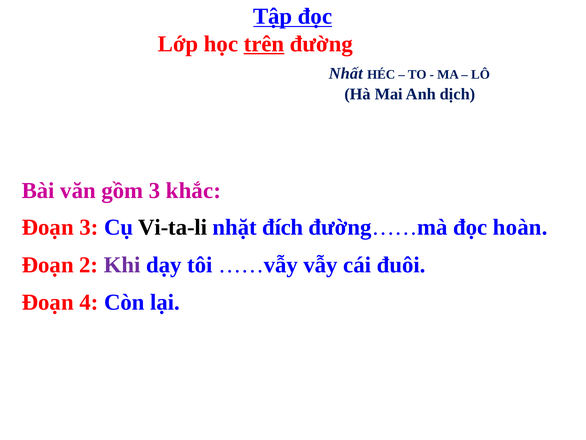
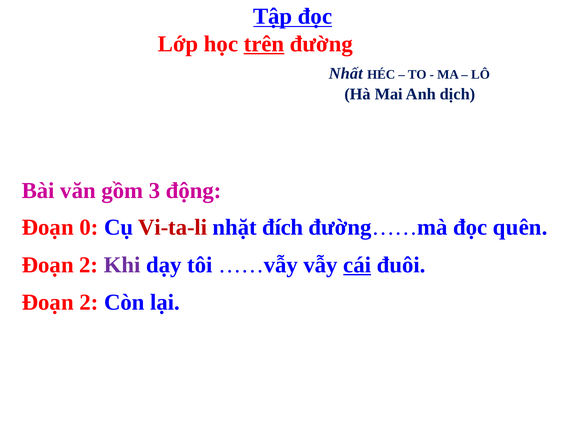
khắc: khắc -> động
Đoạn 3: 3 -> 0
Vi-ta-li colour: black -> red
hoàn: hoàn -> quên
cái underline: none -> present
4 at (89, 302): 4 -> 2
